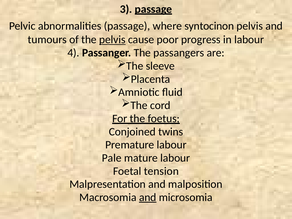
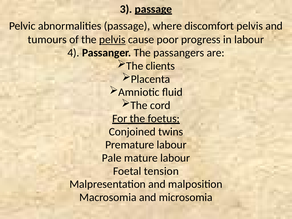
syntocinon: syntocinon -> discomfort
sleeve: sleeve -> clients
and at (148, 197) underline: present -> none
